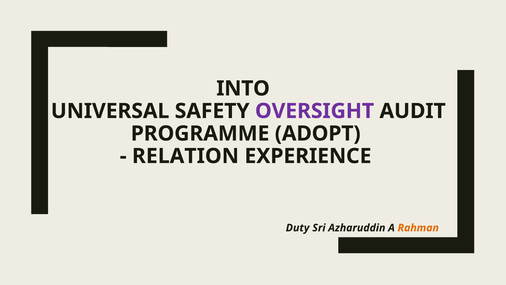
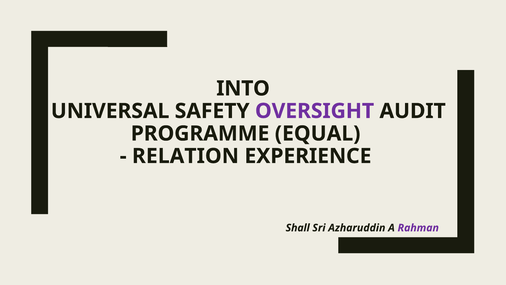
ADOPT: ADOPT -> EQUAL
Duty: Duty -> Shall
Rahman colour: orange -> purple
